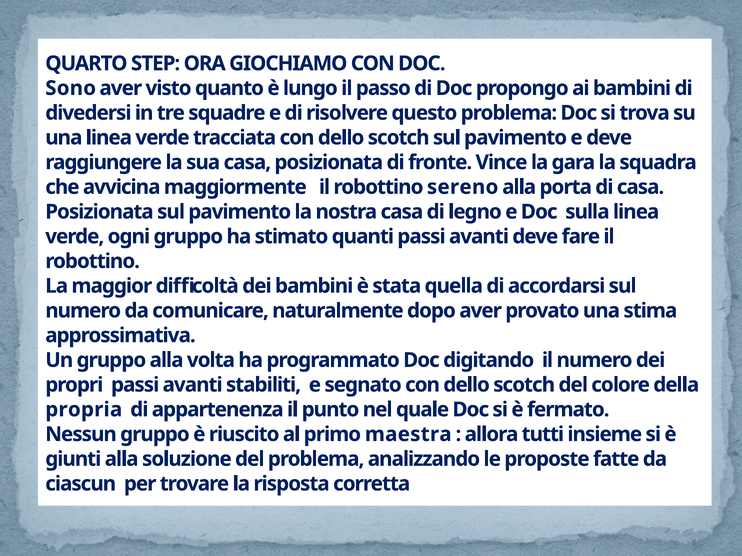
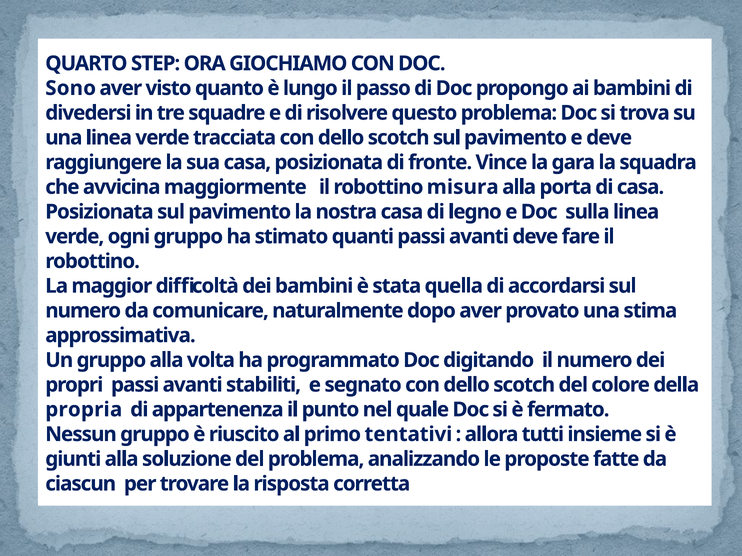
sereno: sereno -> misura
maestra: maestra -> tentativi
